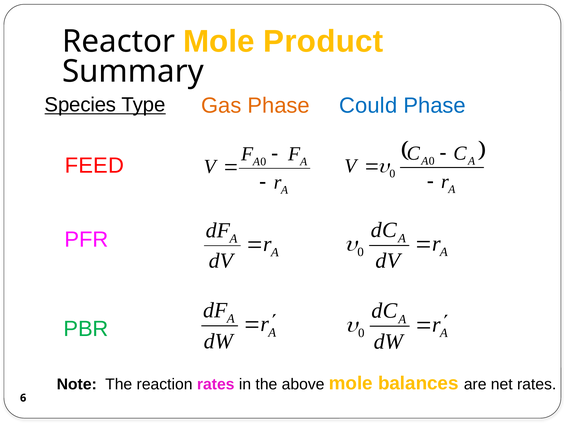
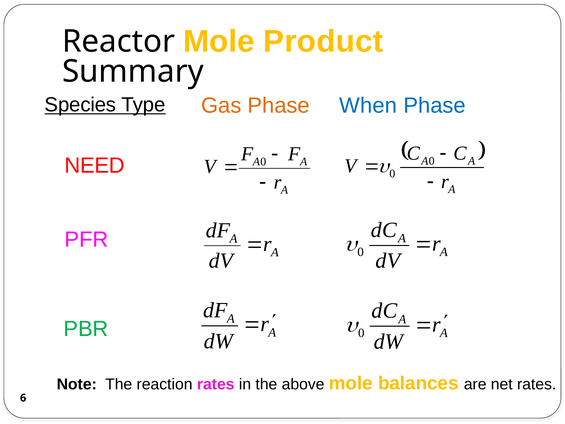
Could: Could -> When
FEED: FEED -> NEED
